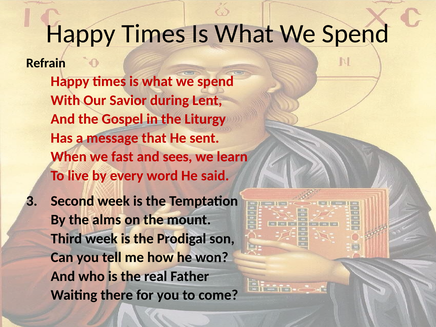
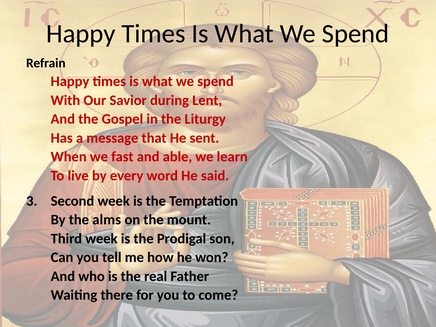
sees: sees -> able
